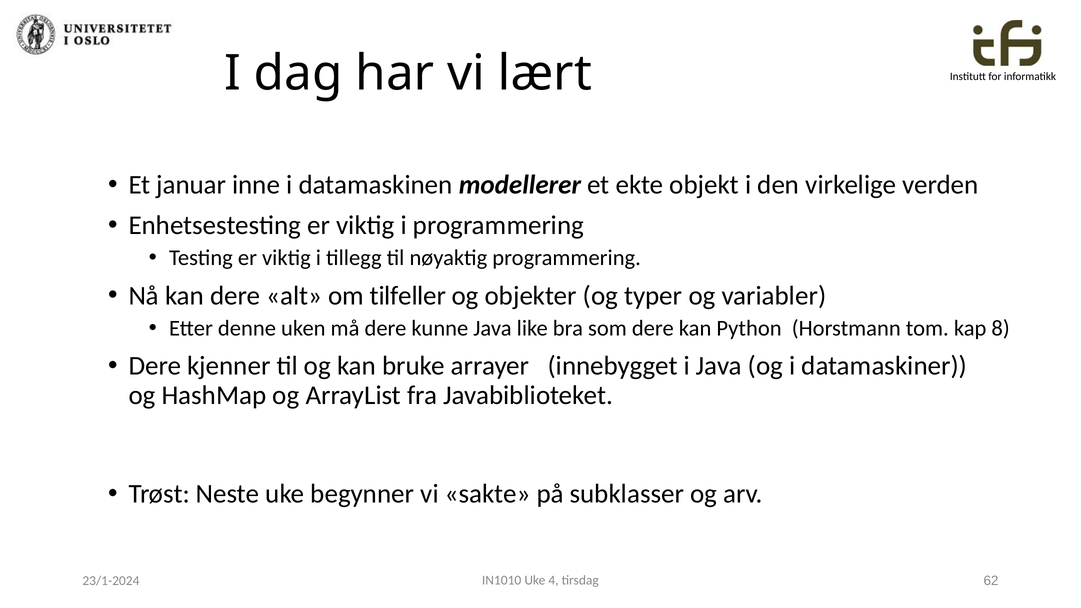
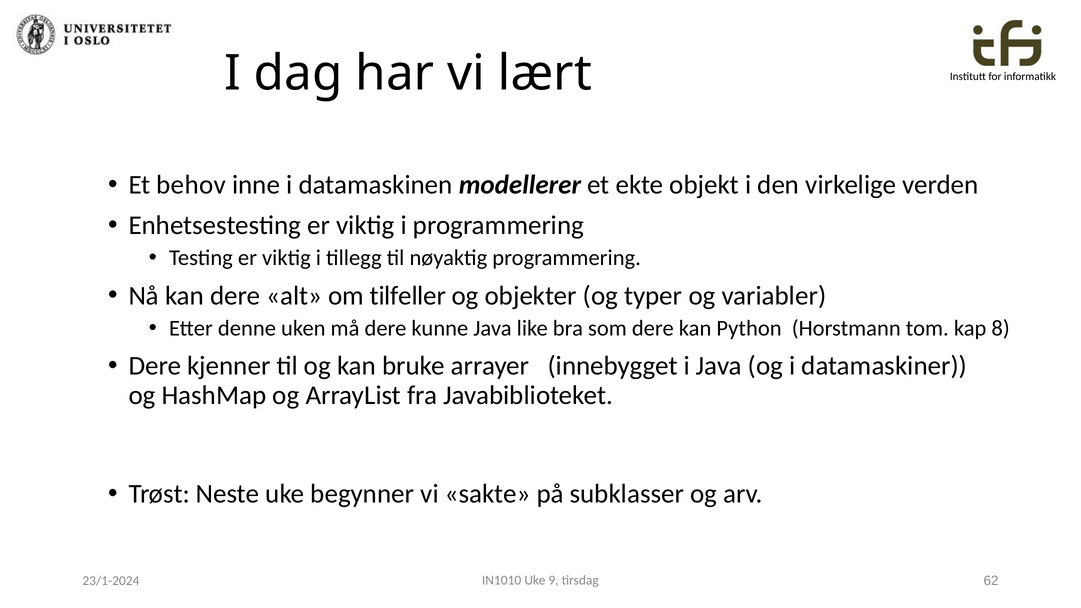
januar: januar -> behov
4: 4 -> 9
